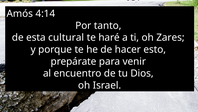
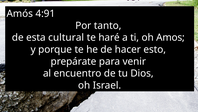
4:14: 4:14 -> 4:91
Zares: Zares -> Amos
